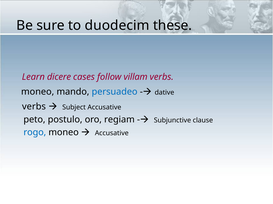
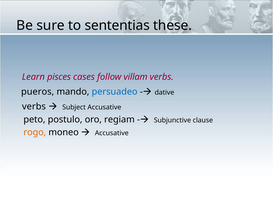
duodecim: duodecim -> sententias
dicere: dicere -> pisces
moneo at (38, 92): moneo -> pueros
rogo colour: blue -> orange
